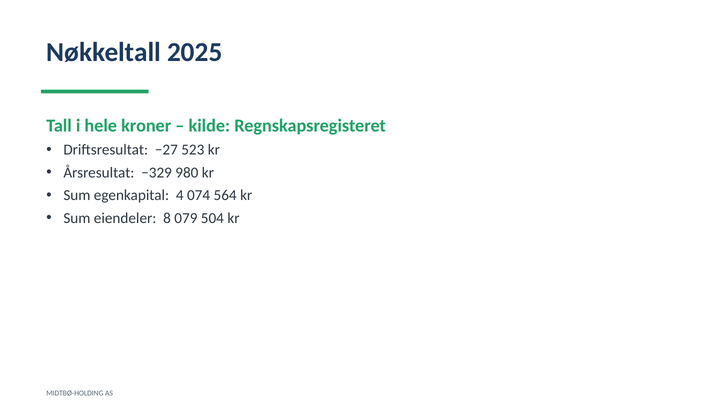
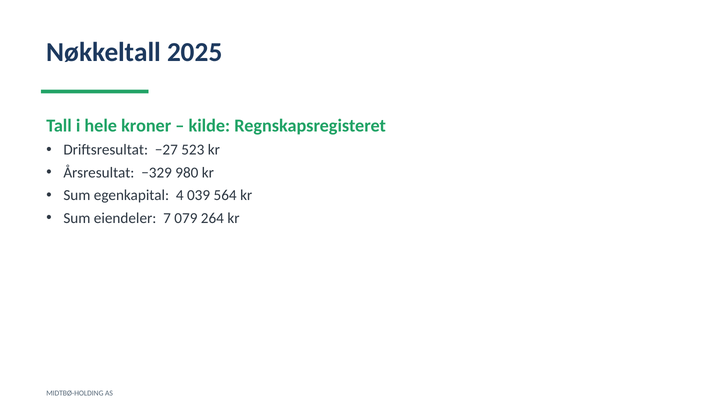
074: 074 -> 039
8: 8 -> 7
504: 504 -> 264
